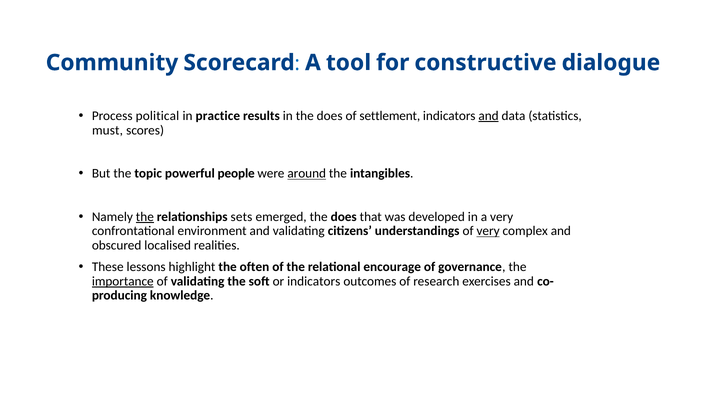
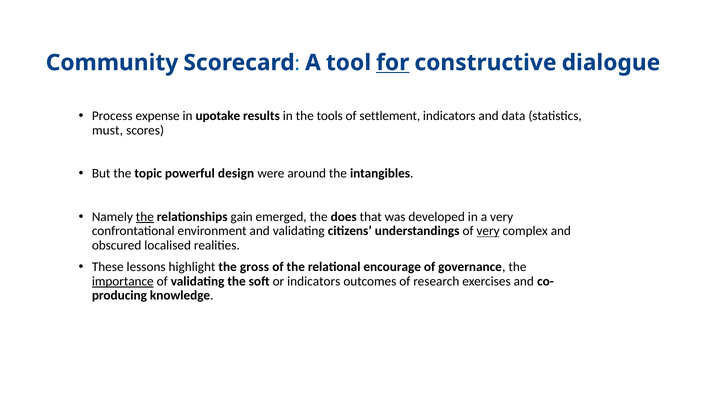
for underline: none -> present
political: political -> expense
practice: practice -> upotake
in the does: does -> tools
and at (489, 116) underline: present -> none
people: people -> design
around underline: present -> none
sets: sets -> gain
often: often -> gross
